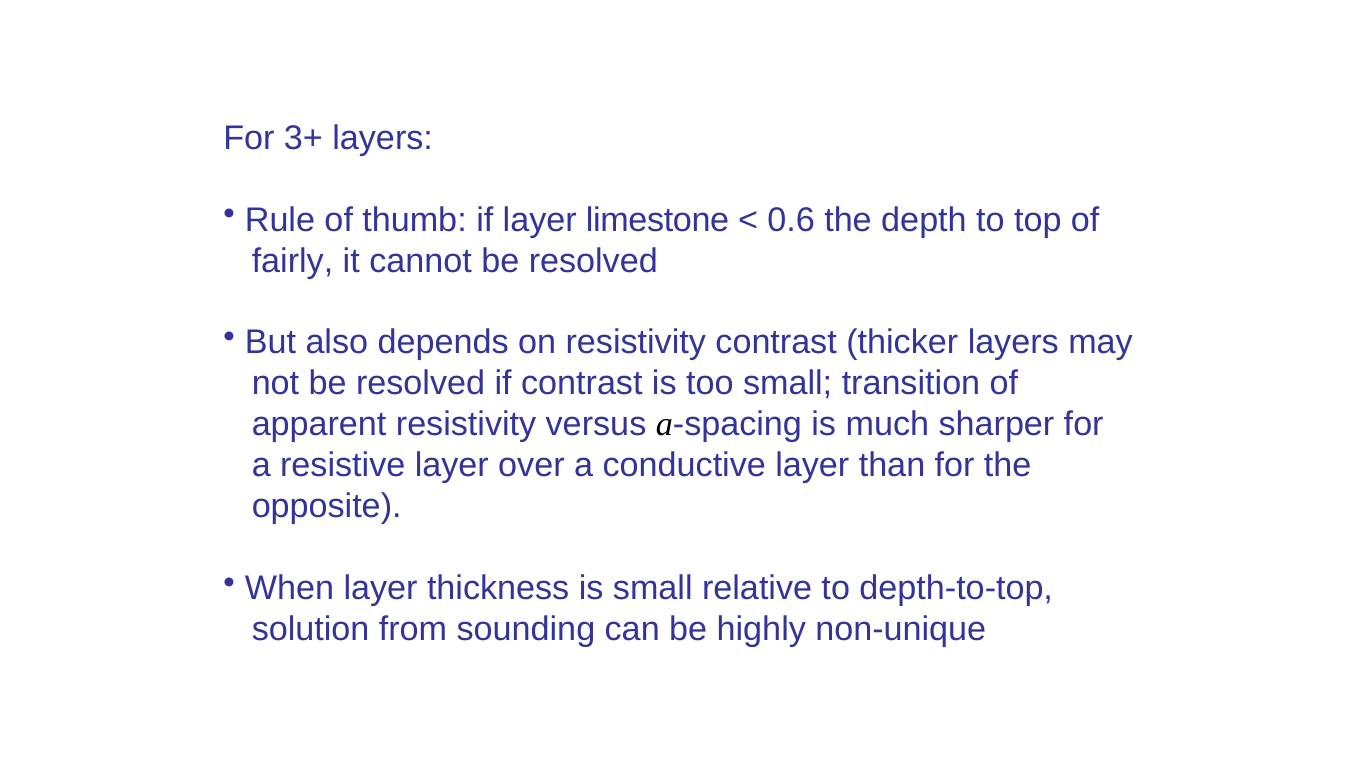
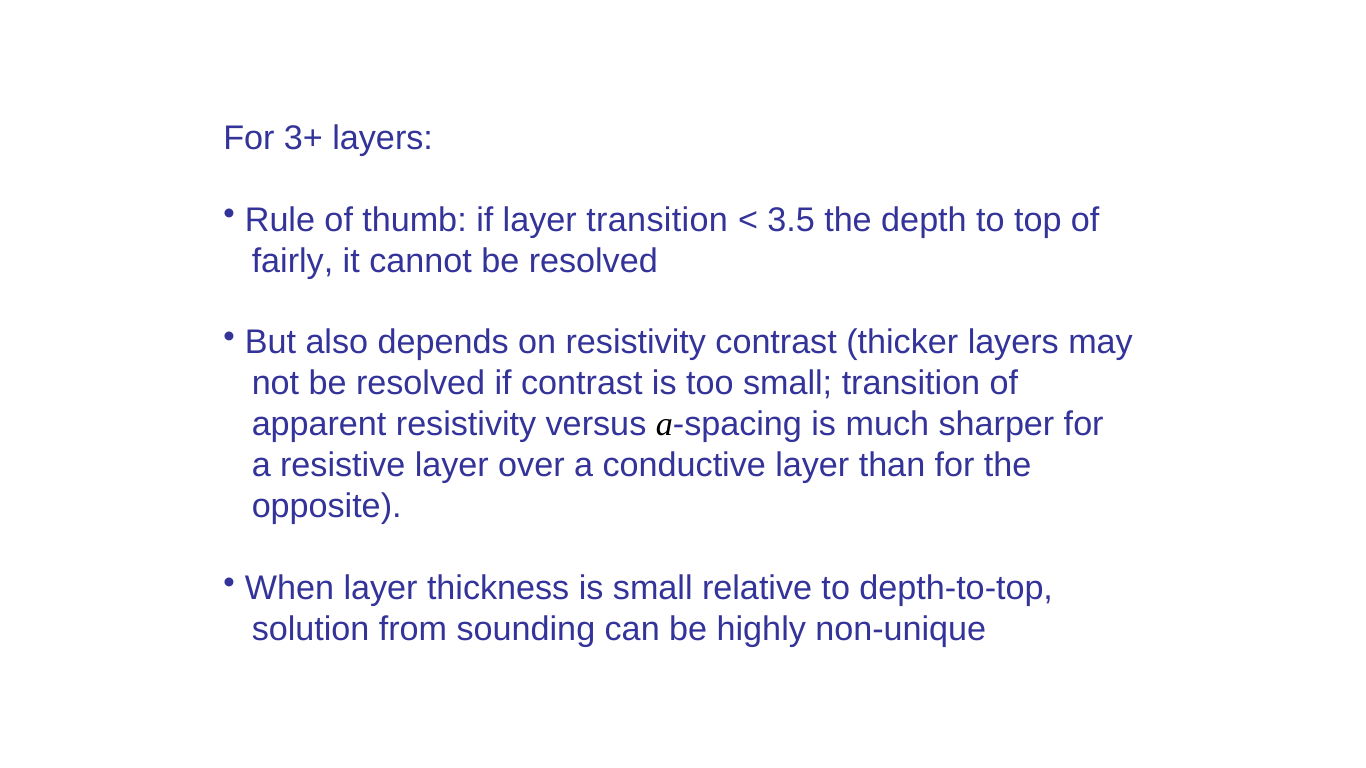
layer limestone: limestone -> transition
0.6: 0.6 -> 3.5
